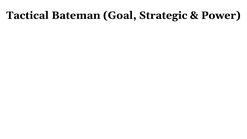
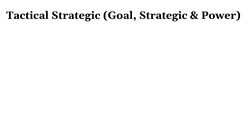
Tactical Bateman: Bateman -> Strategic
